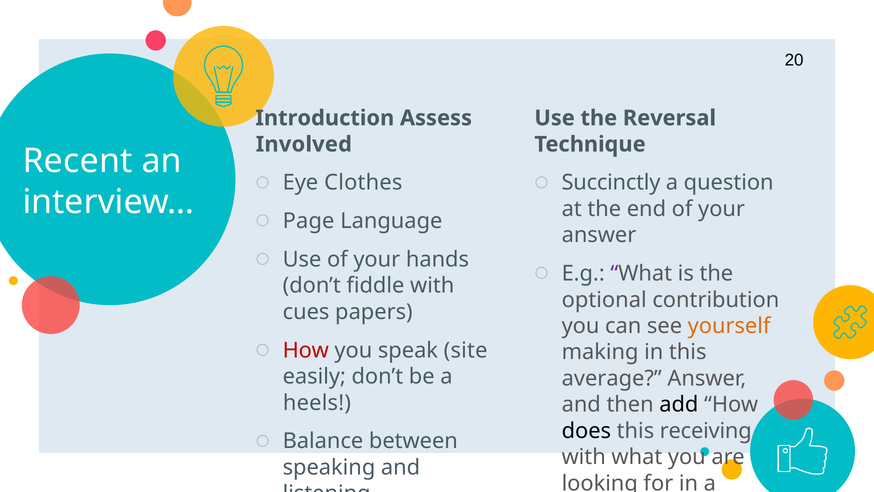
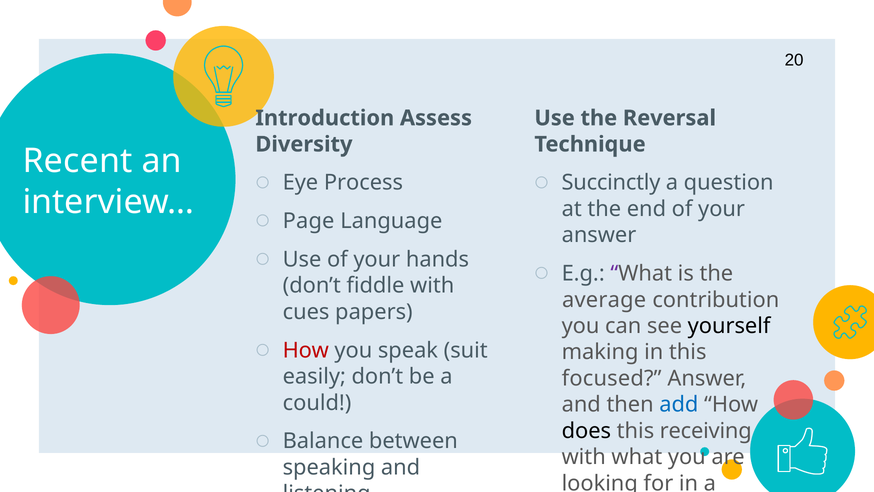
Involved: Involved -> Diversity
Clothes: Clothes -> Process
optional: optional -> average
yourself colour: orange -> black
site: site -> suit
average: average -> focused
heels: heels -> could
add colour: black -> blue
